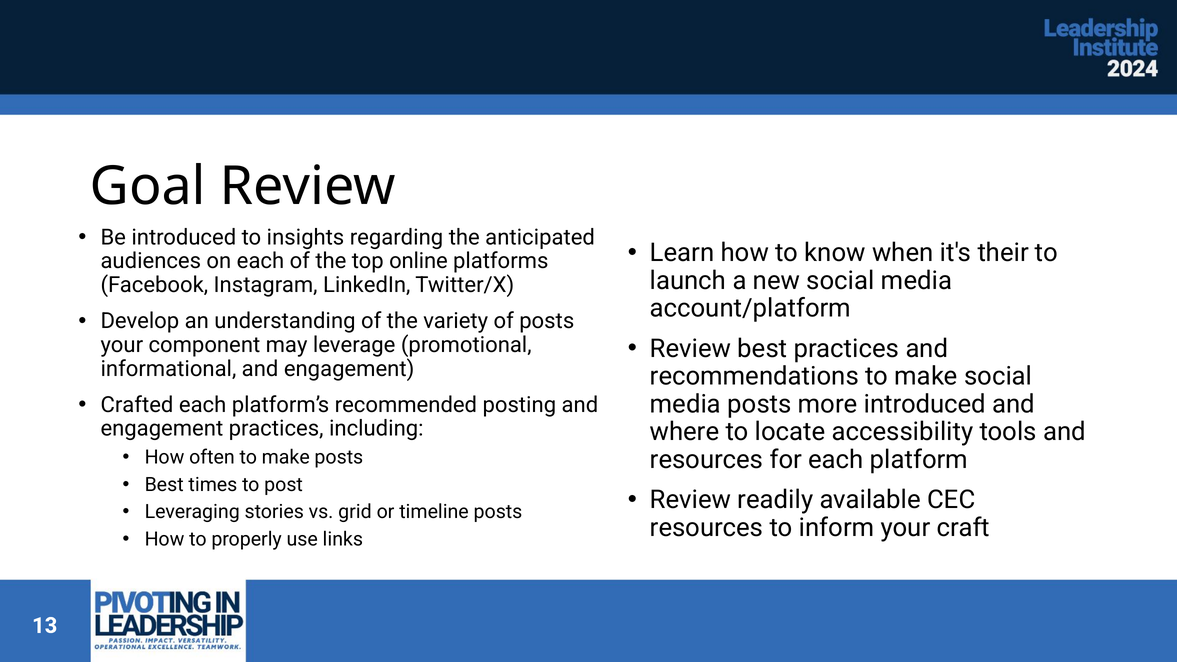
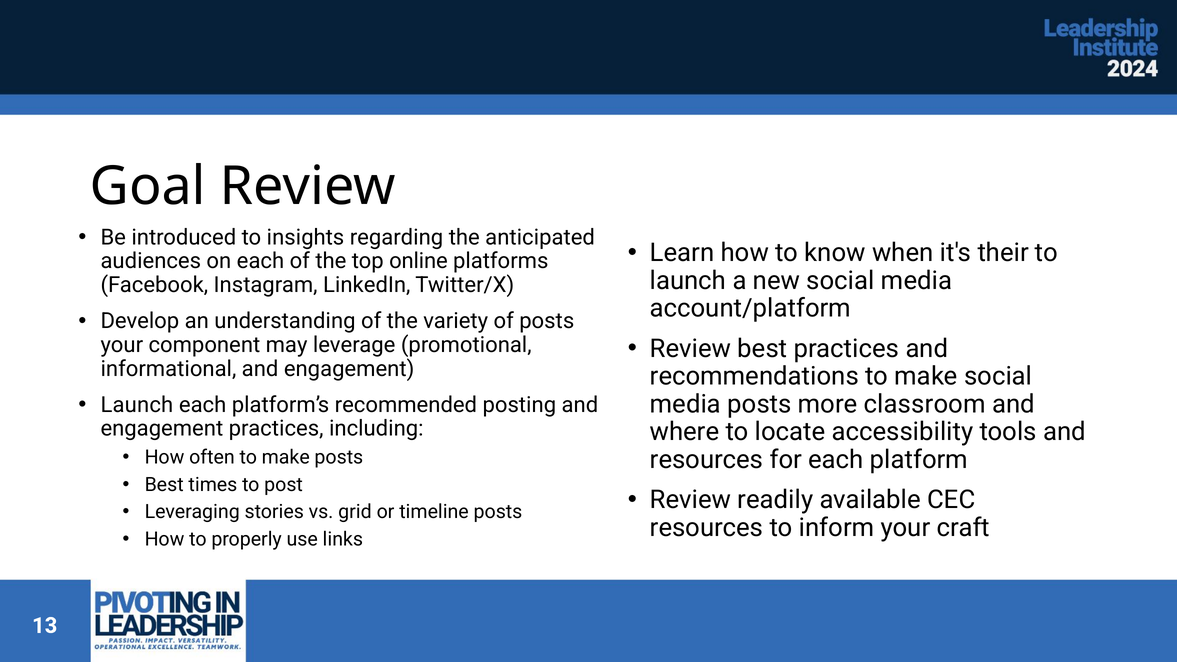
Crafted at (137, 405): Crafted -> Launch
more introduced: introduced -> classroom
